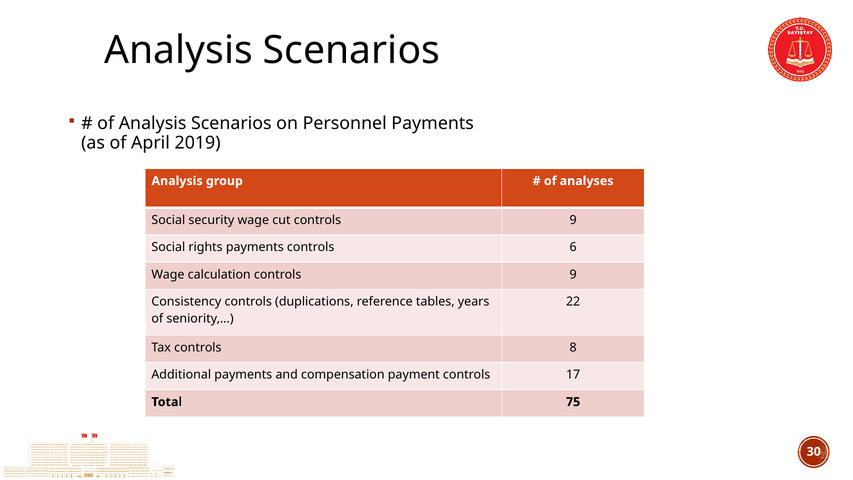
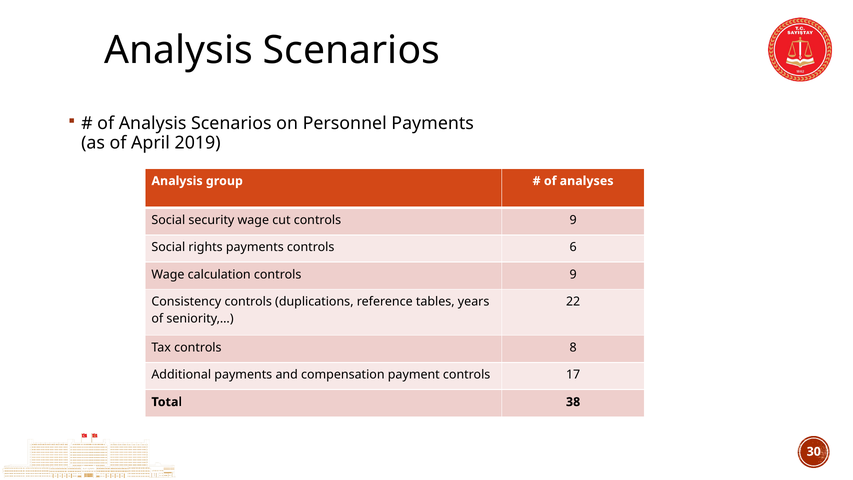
75: 75 -> 38
